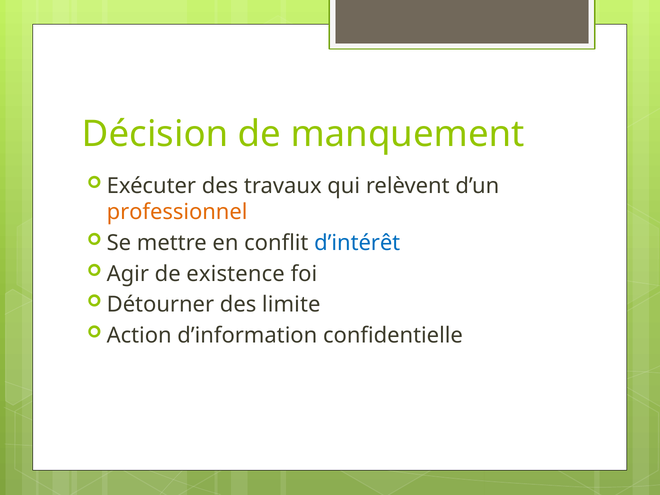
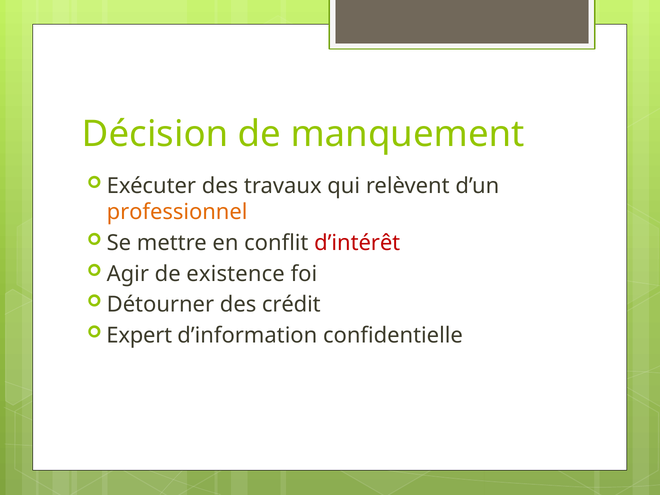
d’intérêt colour: blue -> red
limite: limite -> crédit
Action: Action -> Expert
